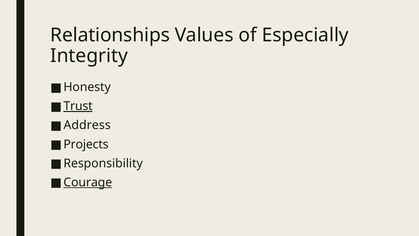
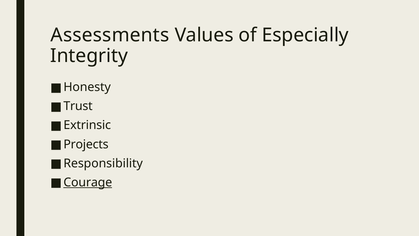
Relationships: Relationships -> Assessments
Trust underline: present -> none
Address: Address -> Extrinsic
